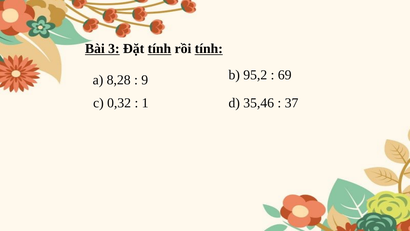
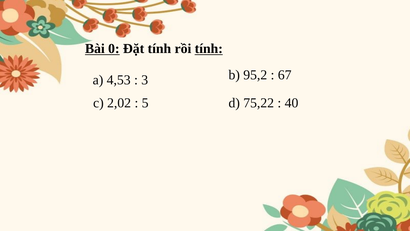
3: 3 -> 0
tính at (159, 49) underline: present -> none
8,28: 8,28 -> 4,53
9: 9 -> 3
69: 69 -> 67
0,32: 0,32 -> 2,02
1: 1 -> 5
35,46: 35,46 -> 75,22
37: 37 -> 40
